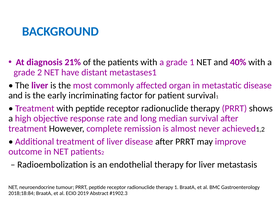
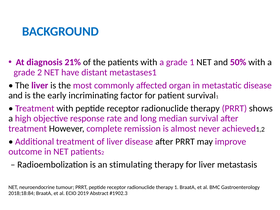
40%: 40% -> 50%
endothelial: endothelial -> stimulating
